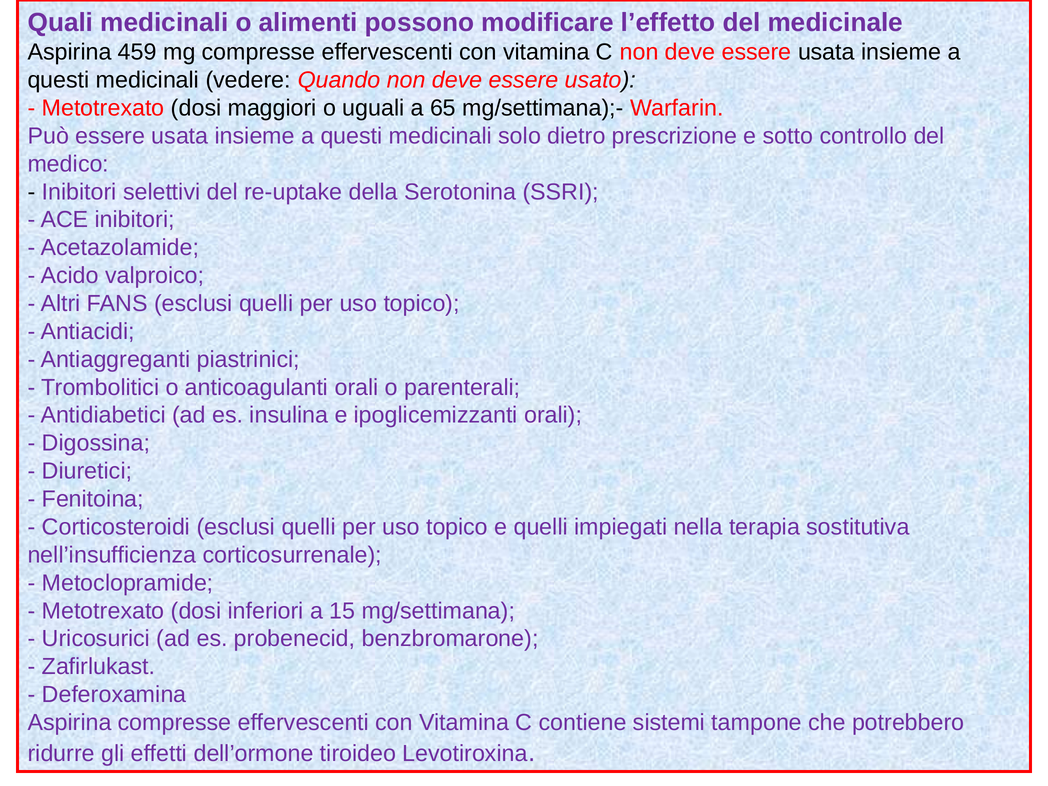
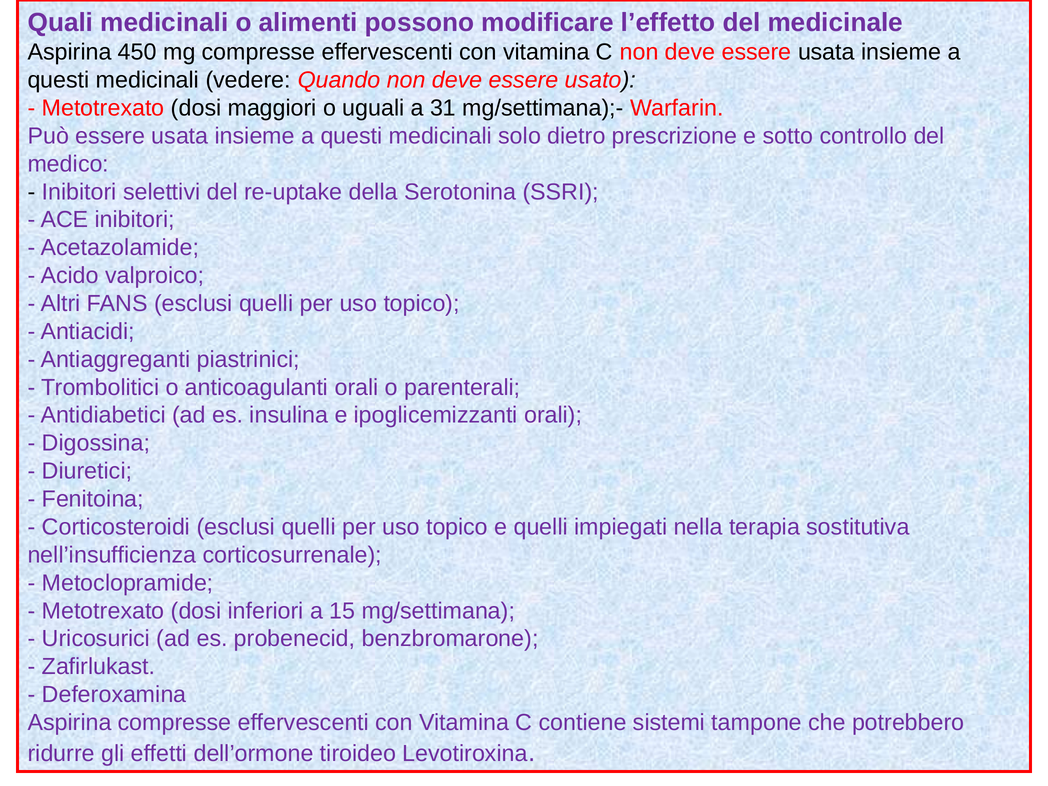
459: 459 -> 450
65: 65 -> 31
